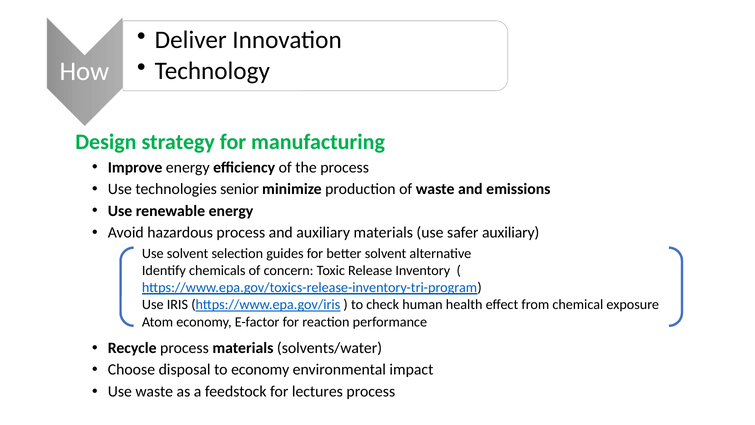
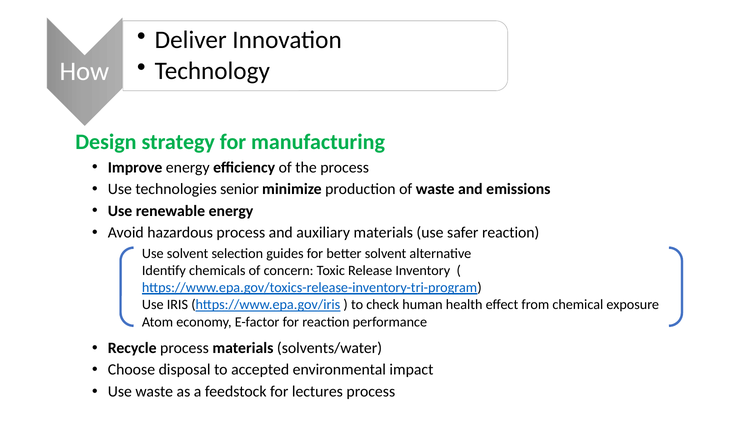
safer auxiliary: auxiliary -> reaction
to economy: economy -> accepted
